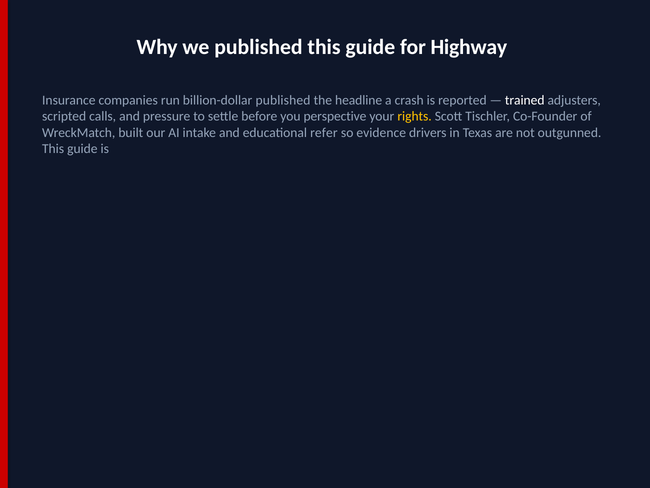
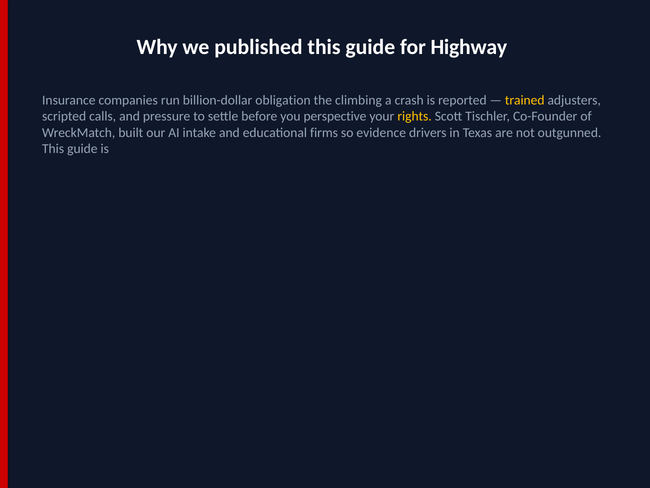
billion-dollar published: published -> obligation
headline: headline -> climbing
trained colour: white -> yellow
refer: refer -> firms
